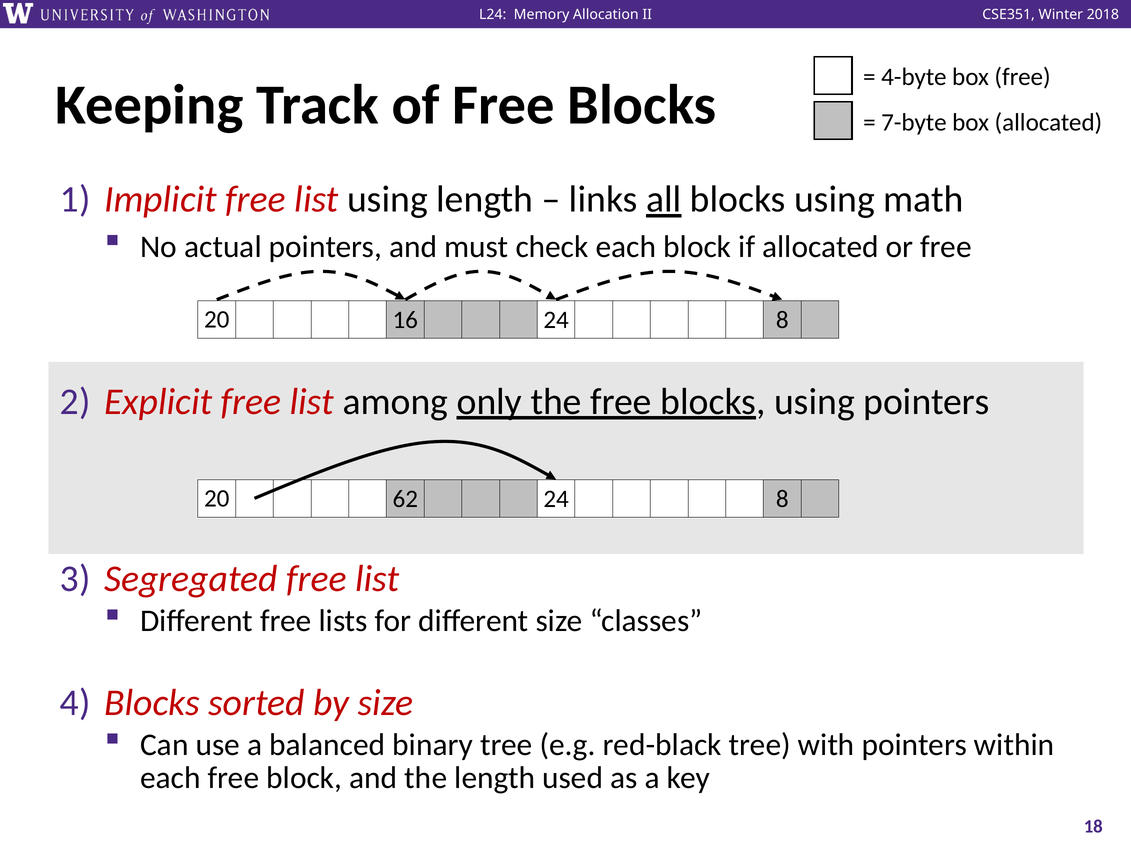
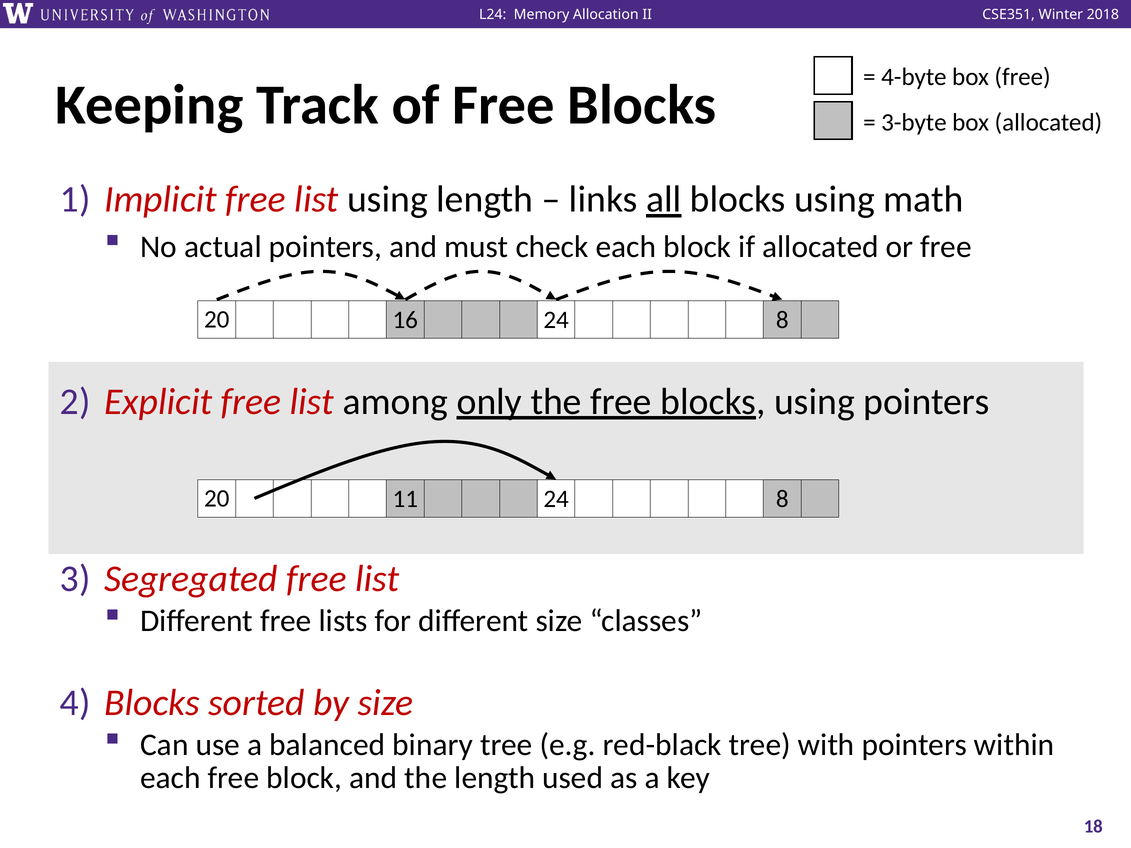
7-byte: 7-byte -> 3-byte
62: 62 -> 11
